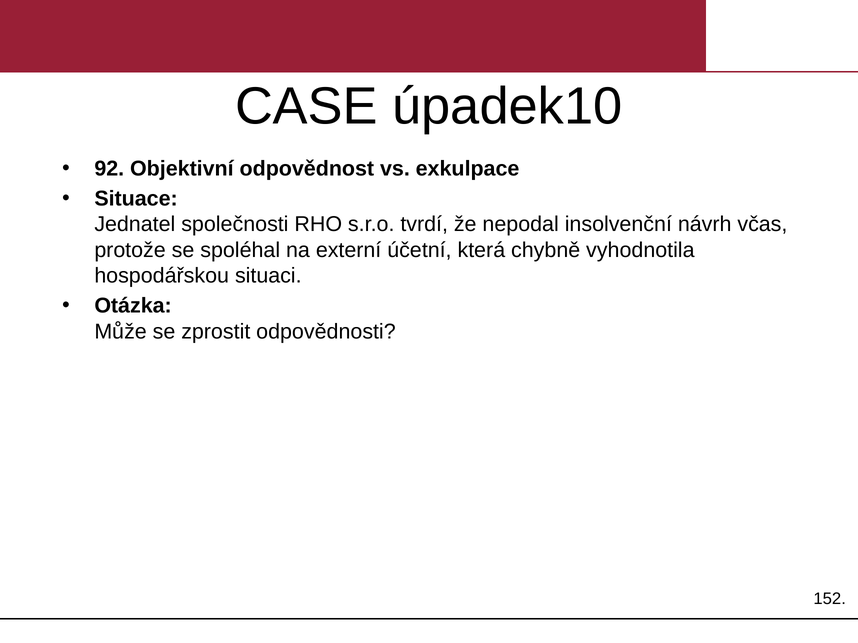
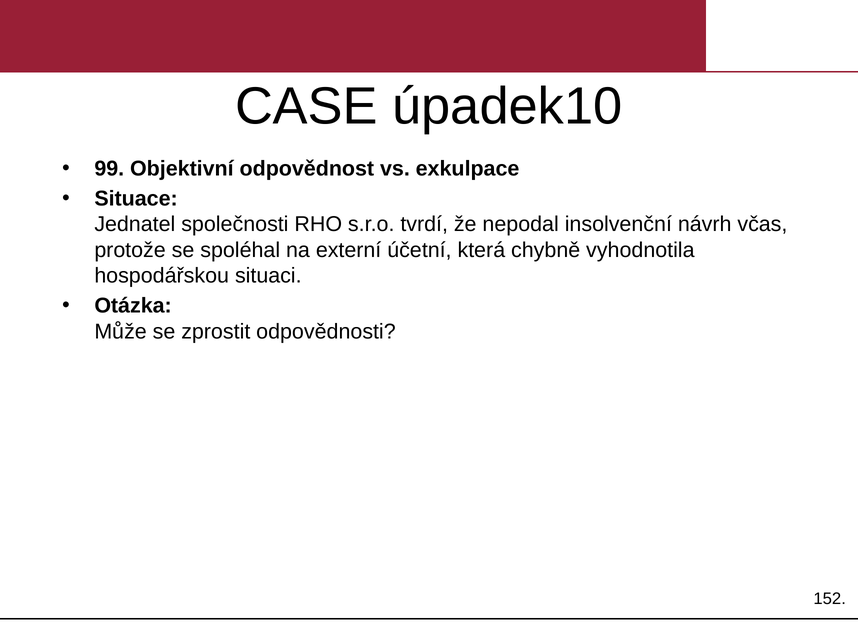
92: 92 -> 99
